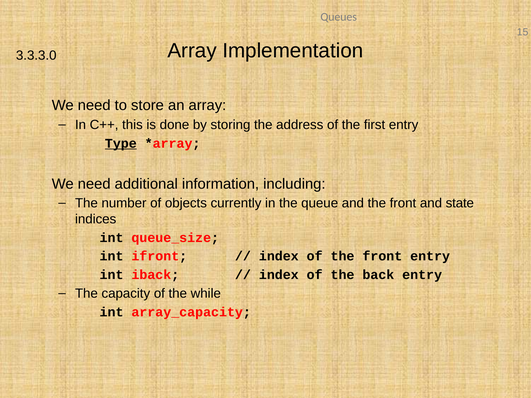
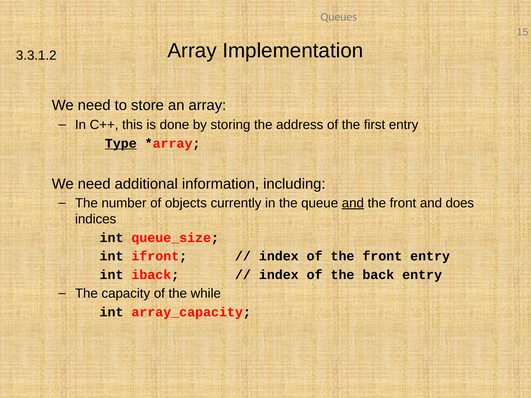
3.3.3.0: 3.3.3.0 -> 3.3.1.2
and at (353, 203) underline: none -> present
state: state -> does
